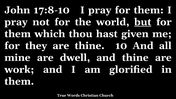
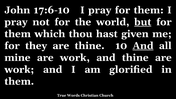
17:8-10: 17:8-10 -> 17:6-10
And at (143, 46) underline: none -> present
mine are dwell: dwell -> work
